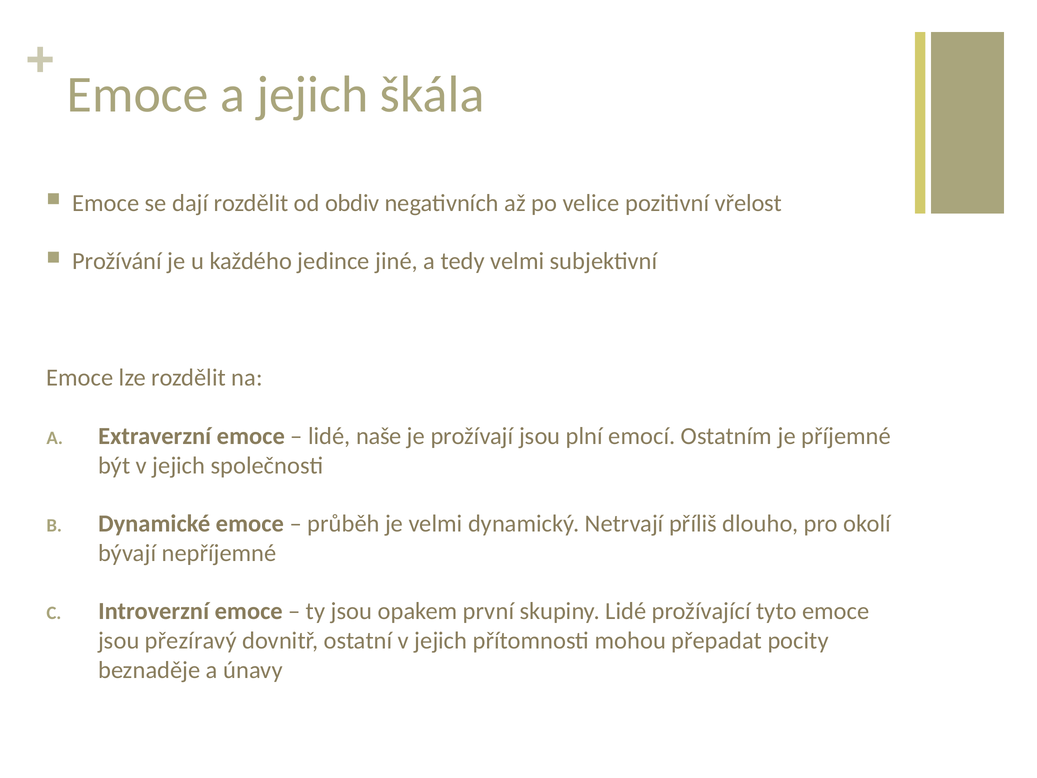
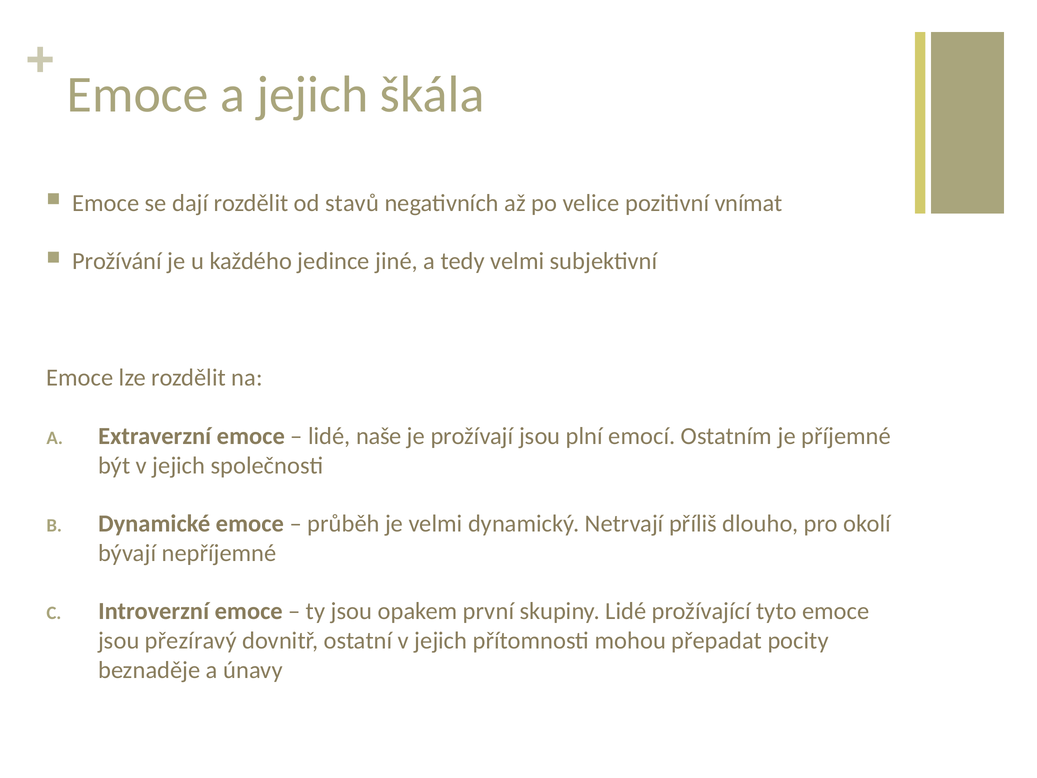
obdiv: obdiv -> stavů
vřelost: vřelost -> vnímat
